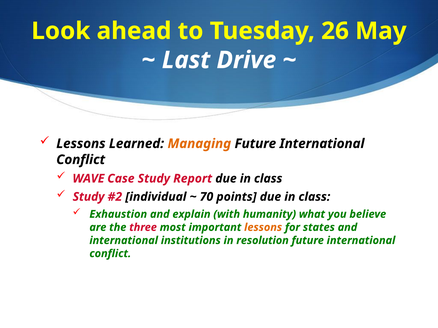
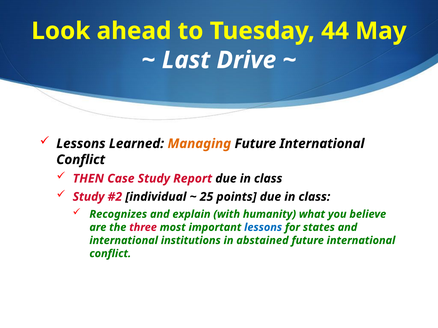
26: 26 -> 44
WAVE: WAVE -> THEN
70: 70 -> 25
Exhaustion: Exhaustion -> Recognizes
lessons at (263, 228) colour: orange -> blue
resolution: resolution -> abstained
